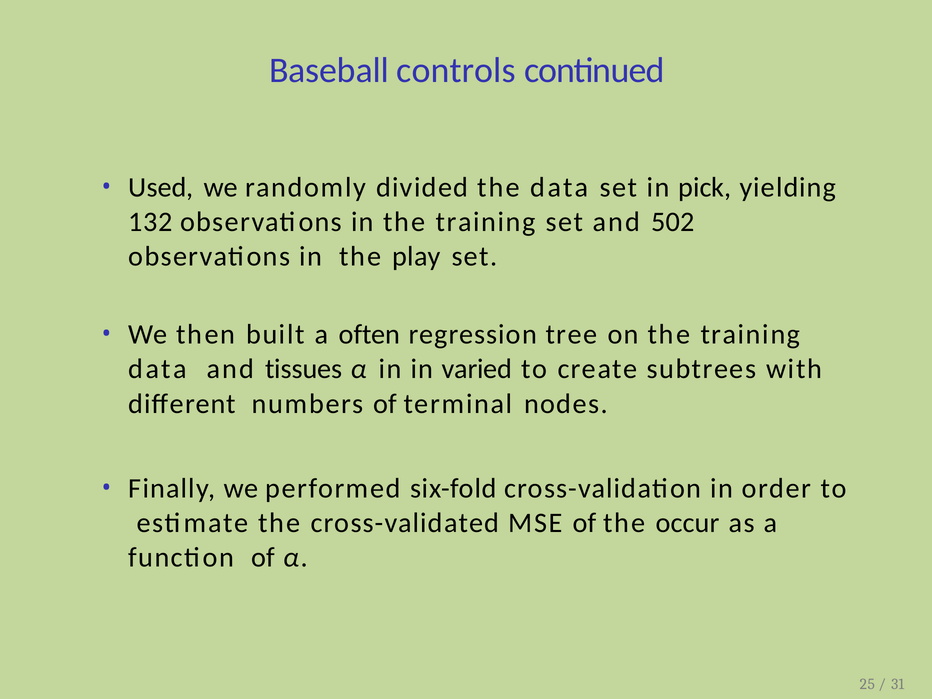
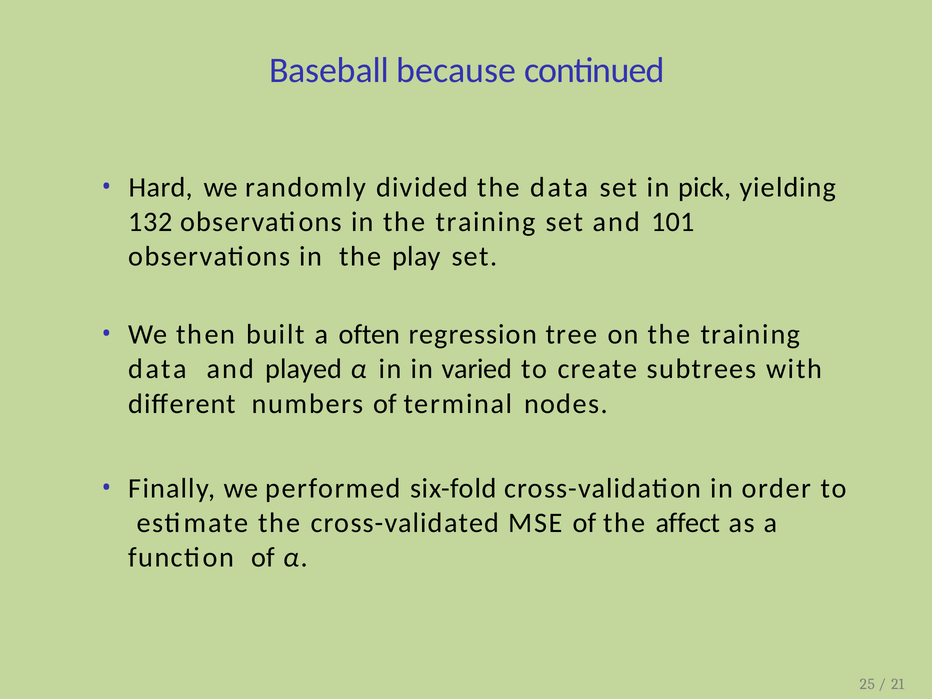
controls: controls -> because
Used: Used -> Hard
502: 502 -> 101
tissues: tissues -> played
occur: occur -> affect
31: 31 -> 21
